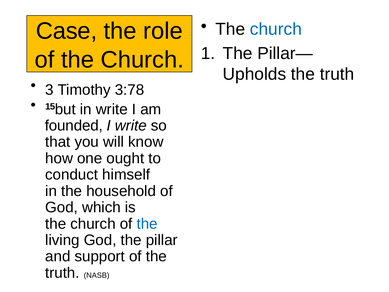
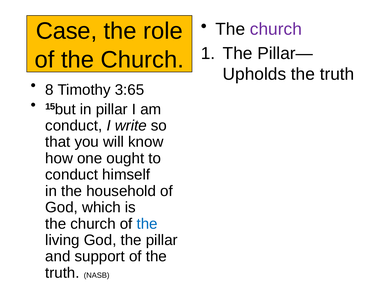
church at (276, 29) colour: blue -> purple
3: 3 -> 8
3:78: 3:78 -> 3:65
in write: write -> pillar
founded at (74, 126): founded -> conduct
